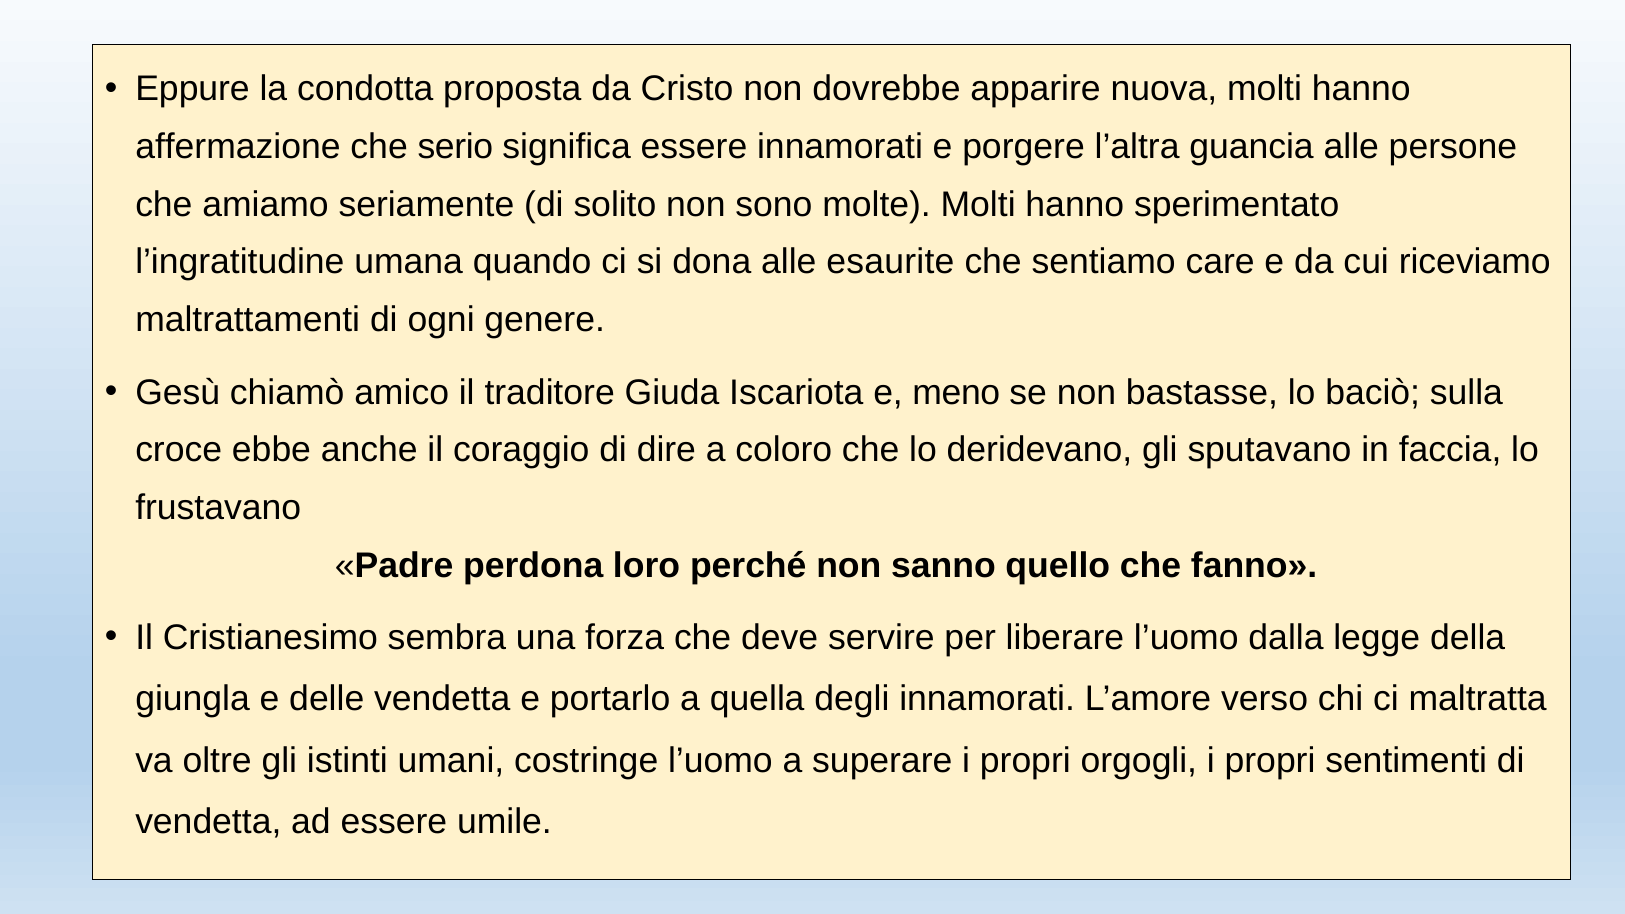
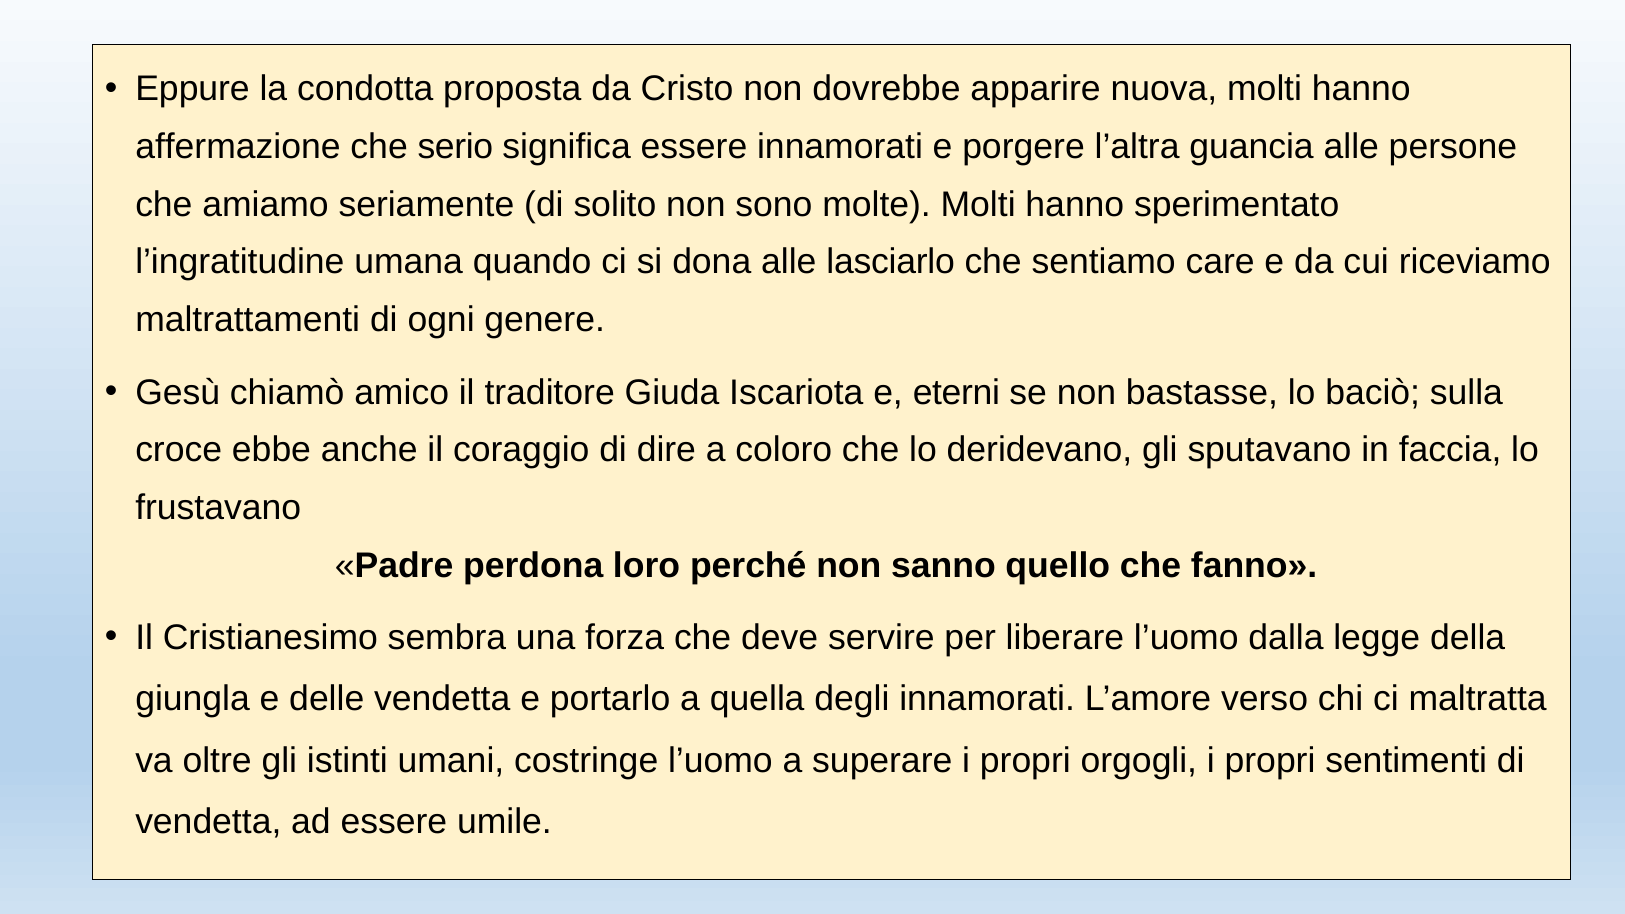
esaurite: esaurite -> lasciarlo
meno: meno -> eterni
